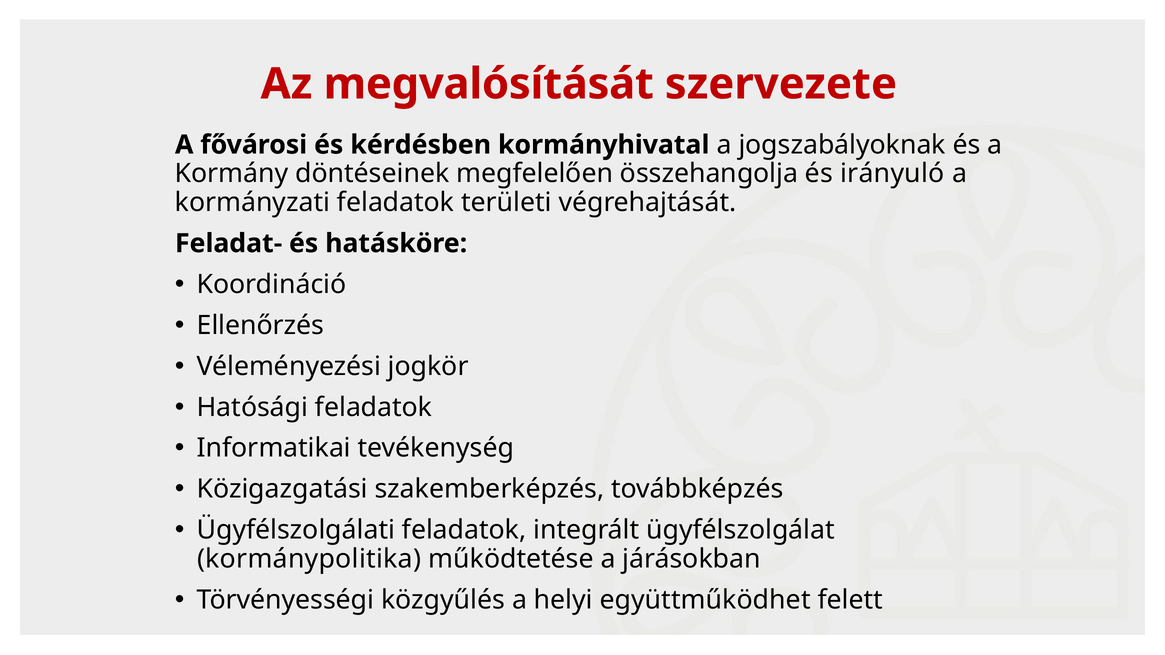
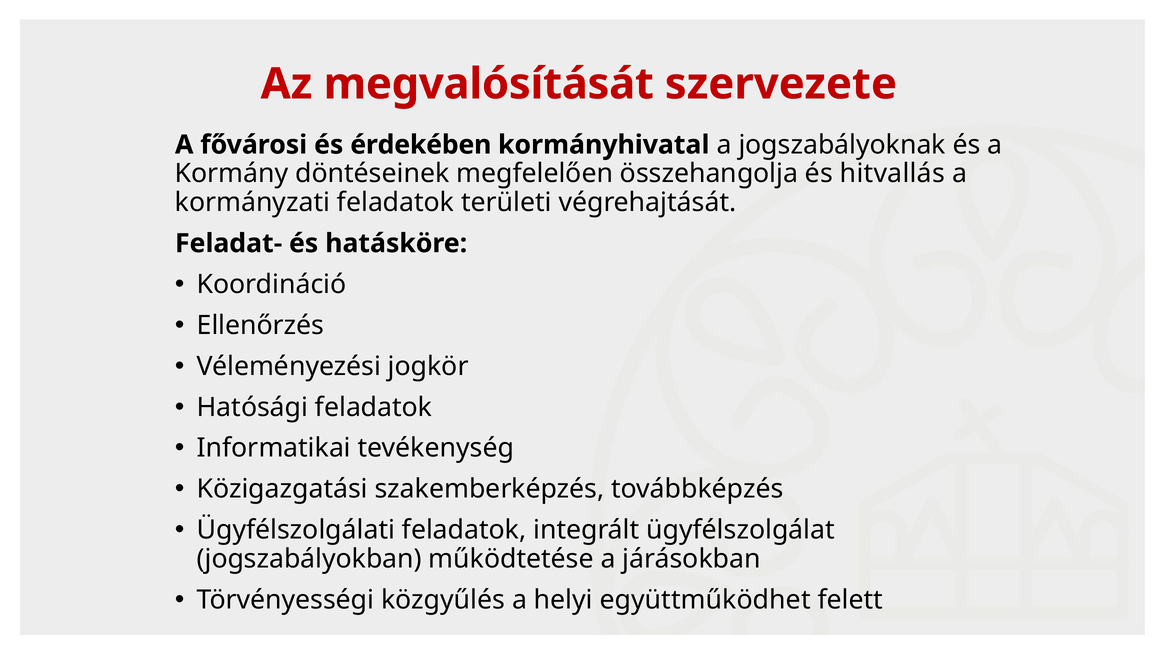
kérdésben: kérdésben -> érdekében
irányuló: irányuló -> hitvallás
kormánypolitika: kormánypolitika -> jogszabályokban
